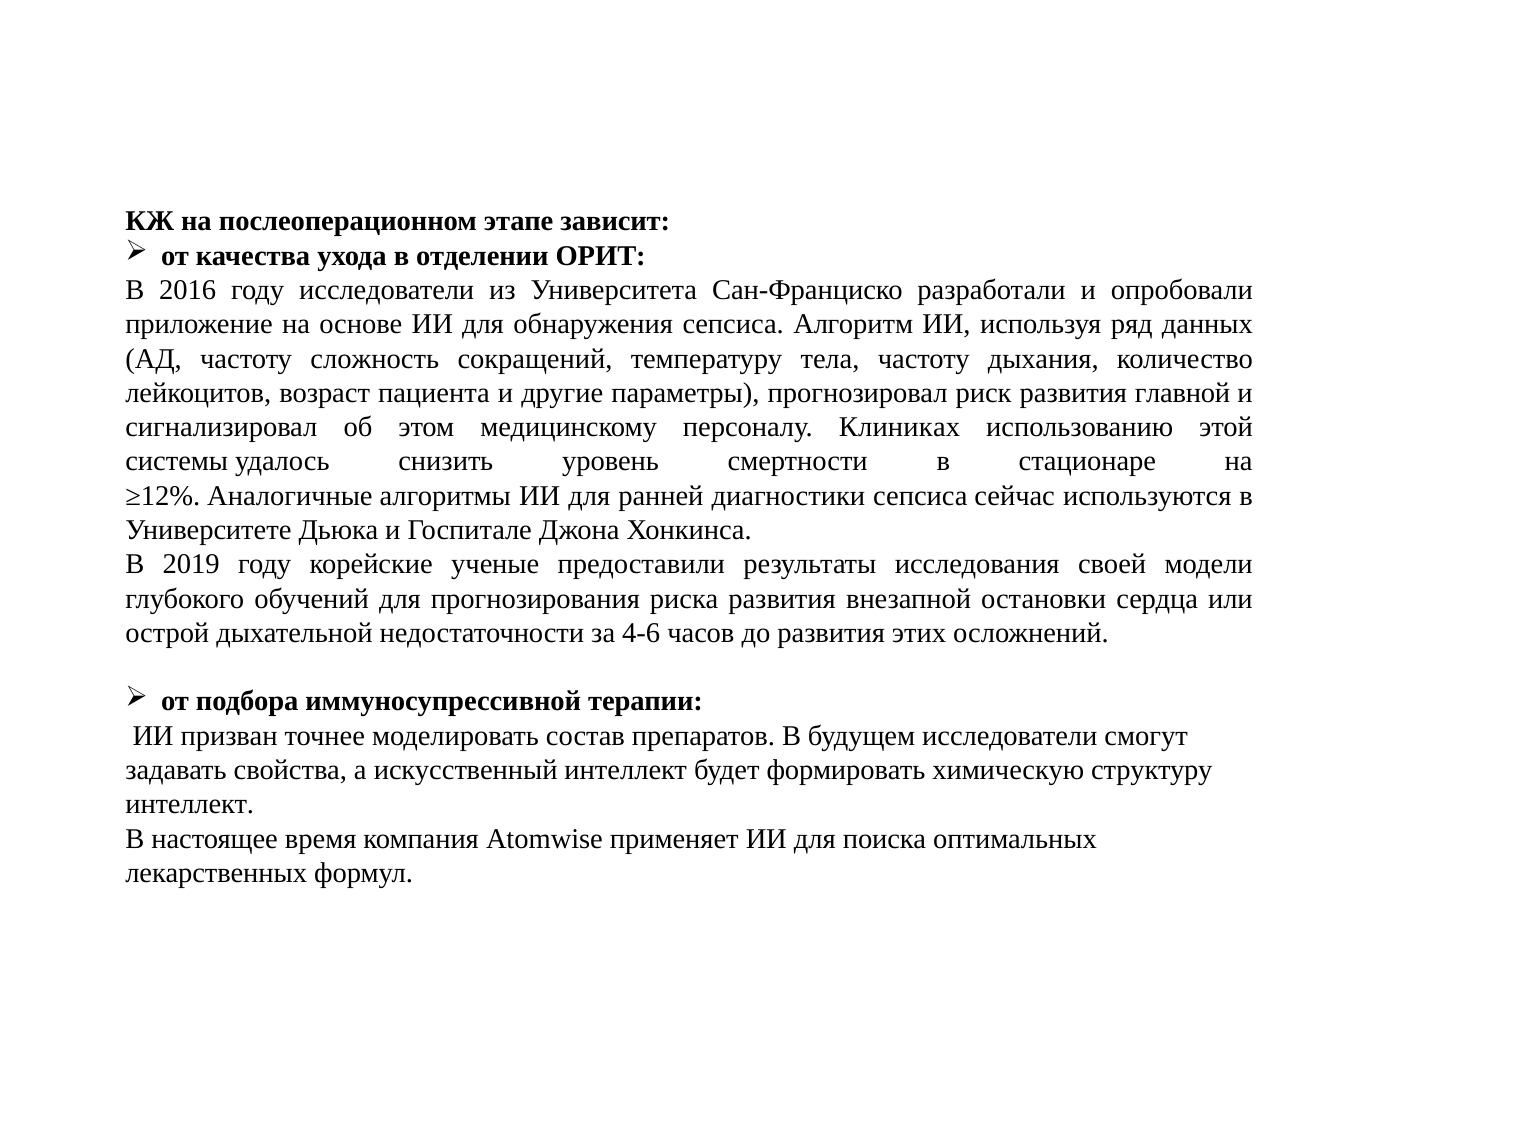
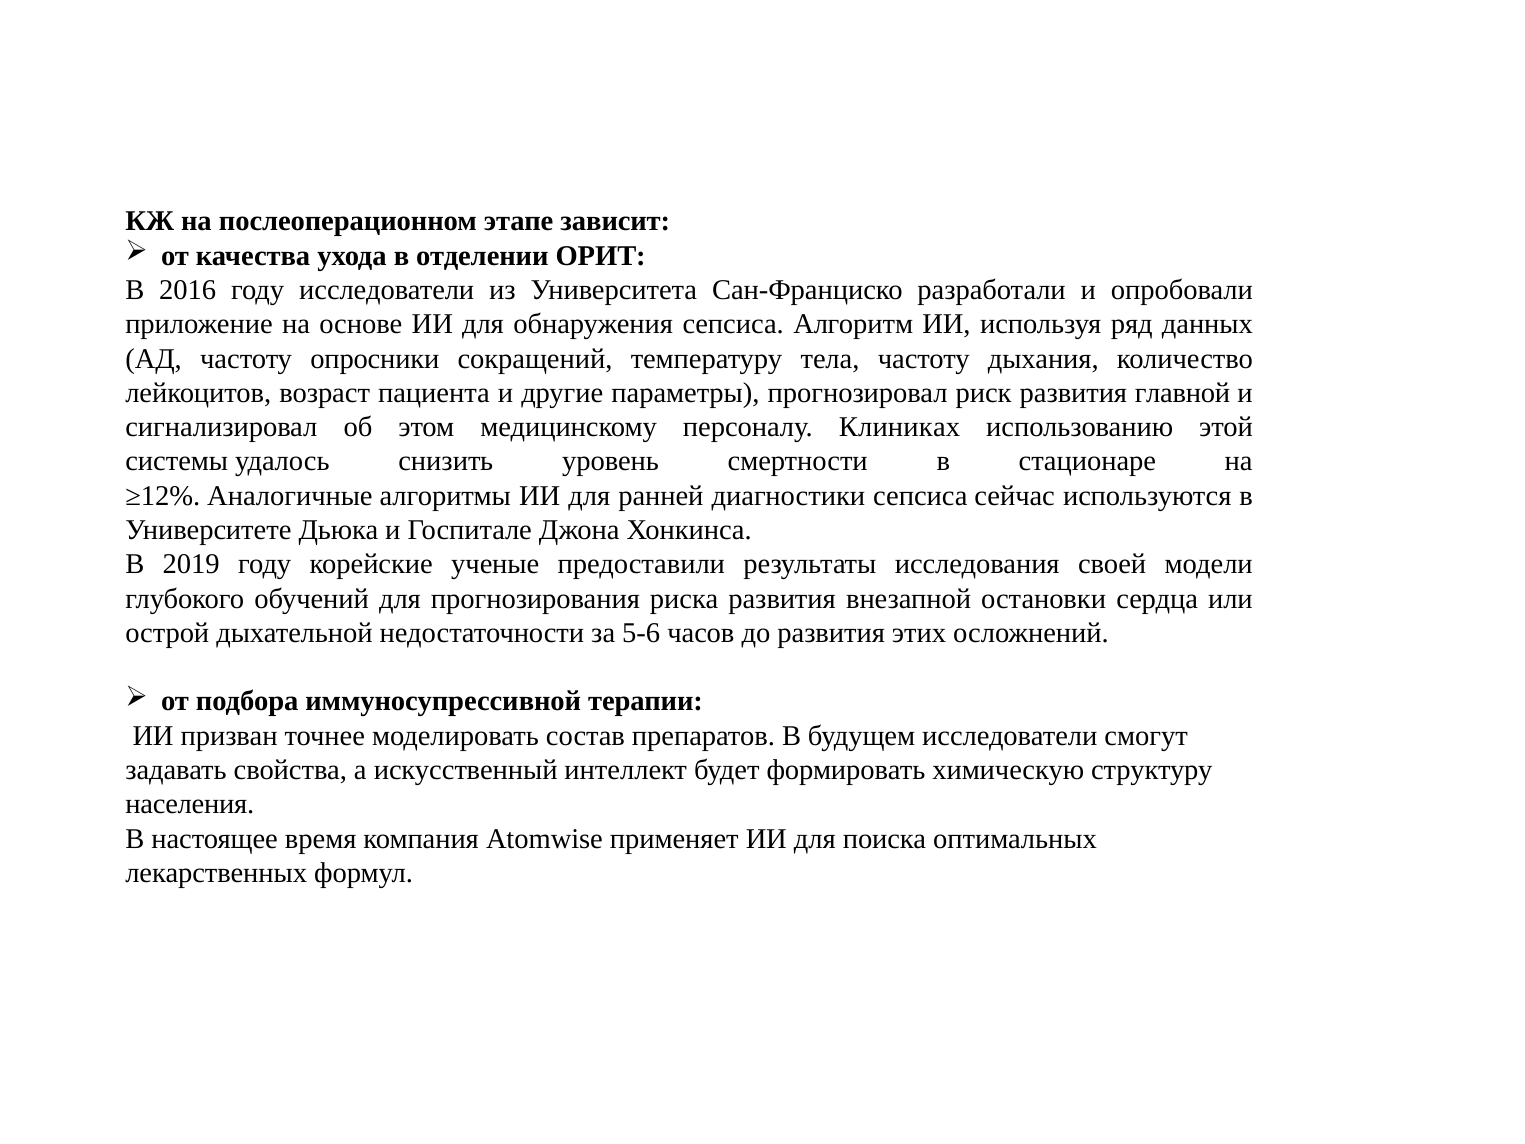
сложность: сложность -> опросники
4-6: 4-6 -> 5-6
интеллект at (190, 804): интеллект -> населения
